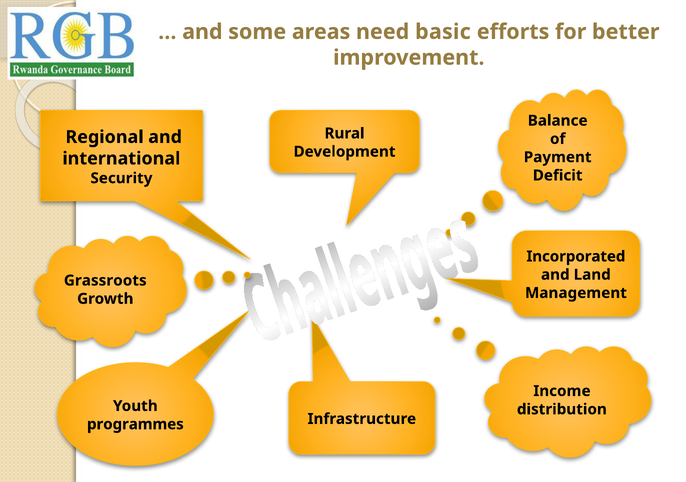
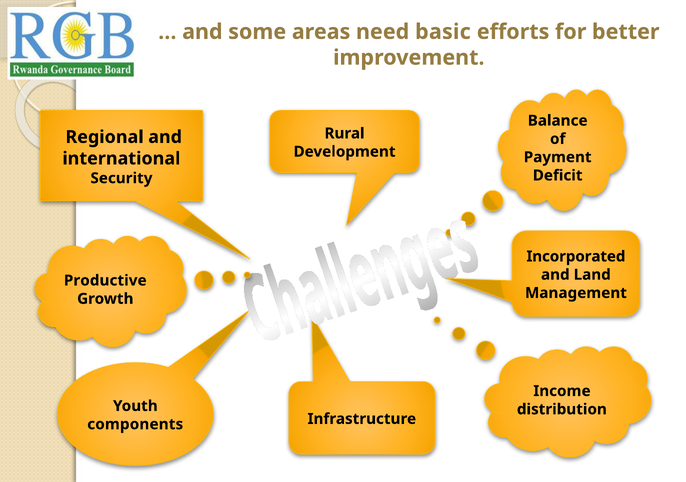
Grassroots: Grassroots -> Productive
programmes: programmes -> components
